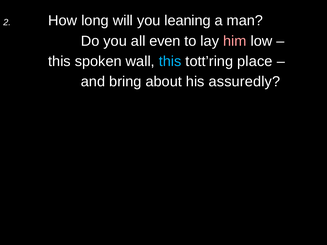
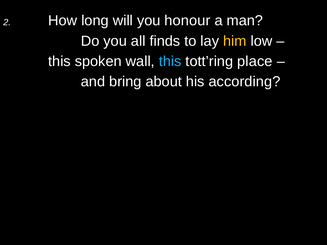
leaning: leaning -> honour
even: even -> finds
him colour: pink -> yellow
assuredly: assuredly -> according
